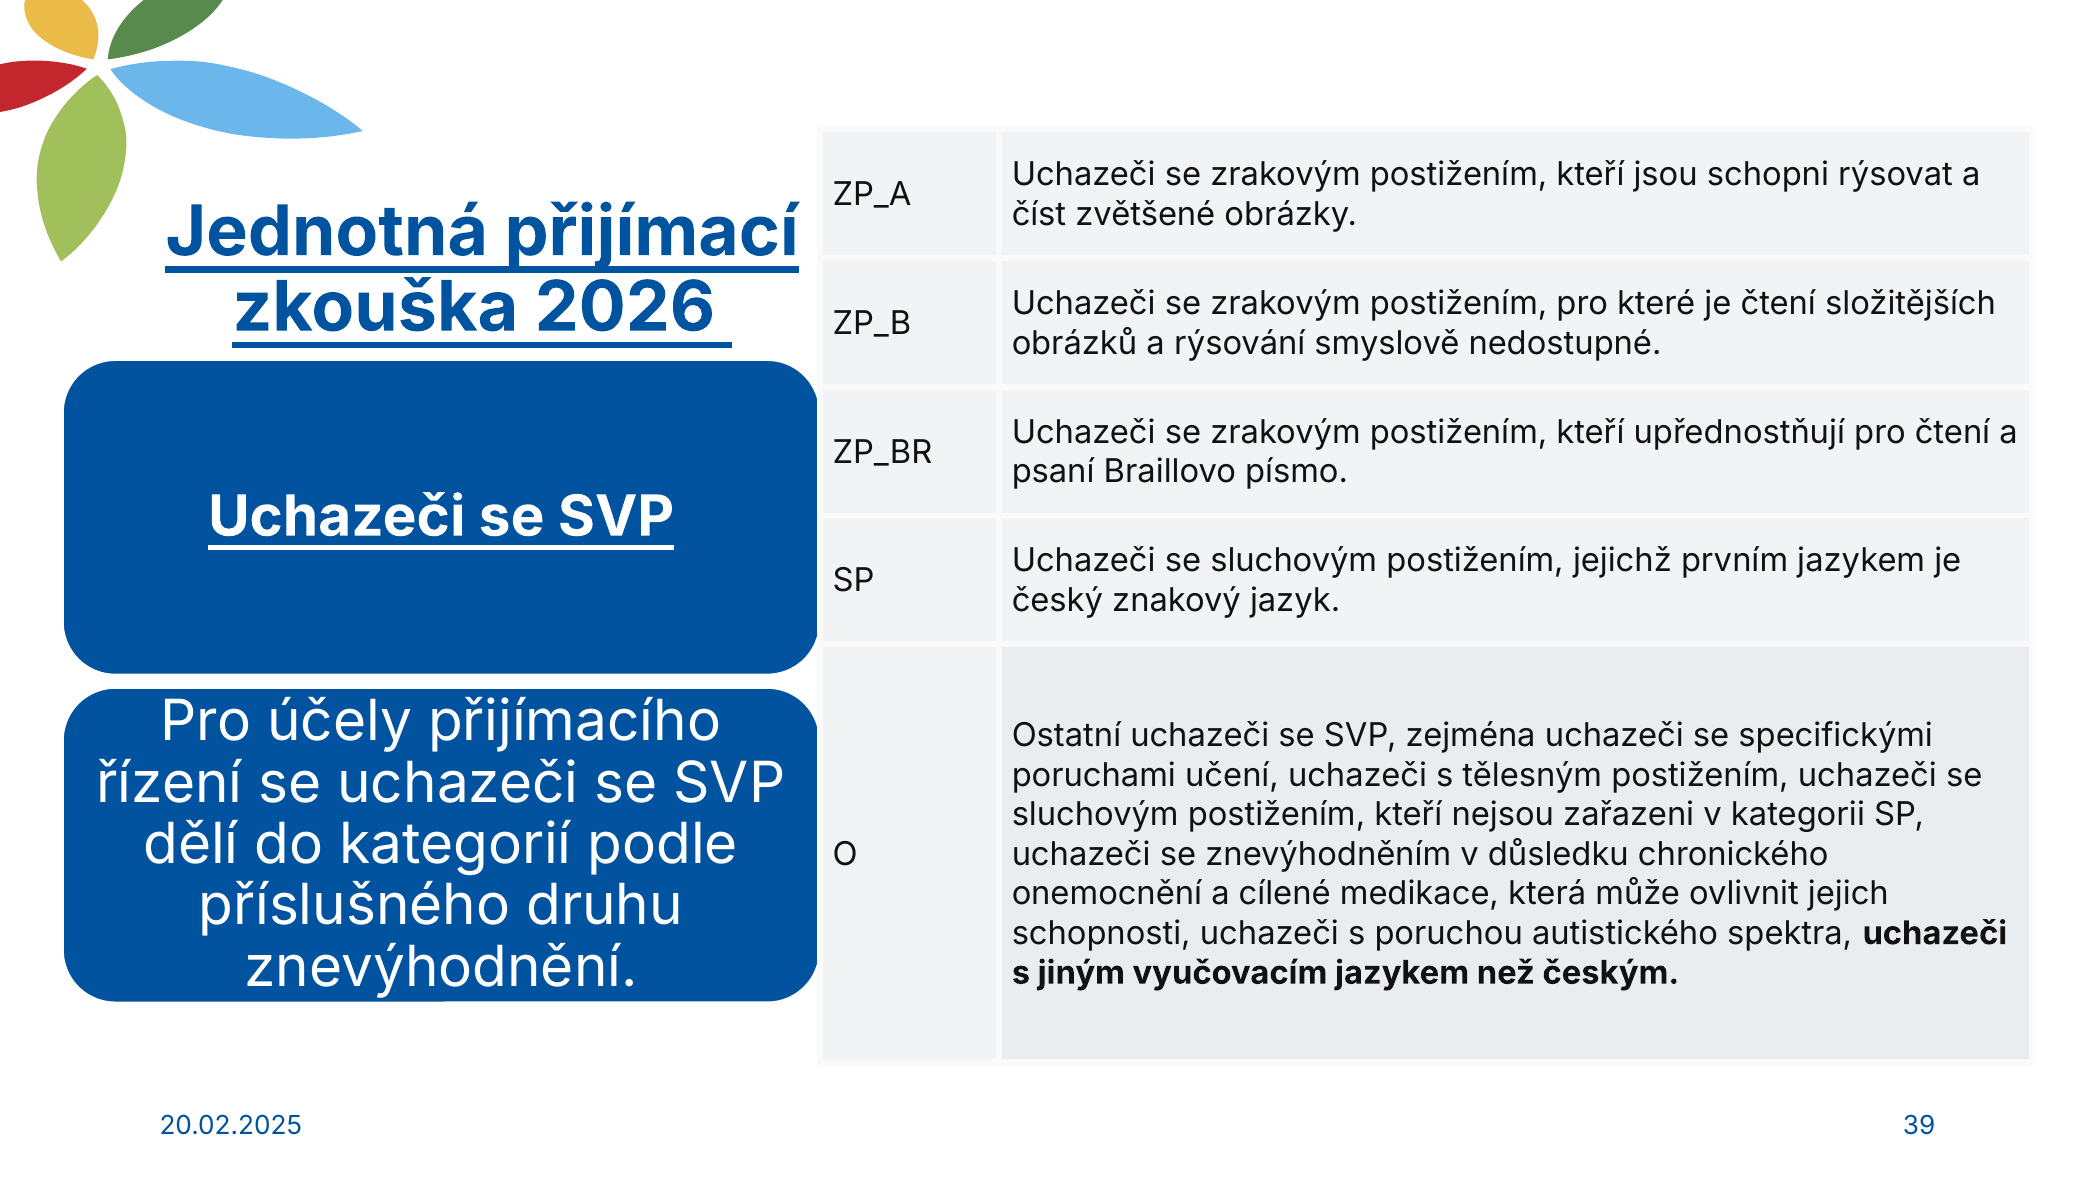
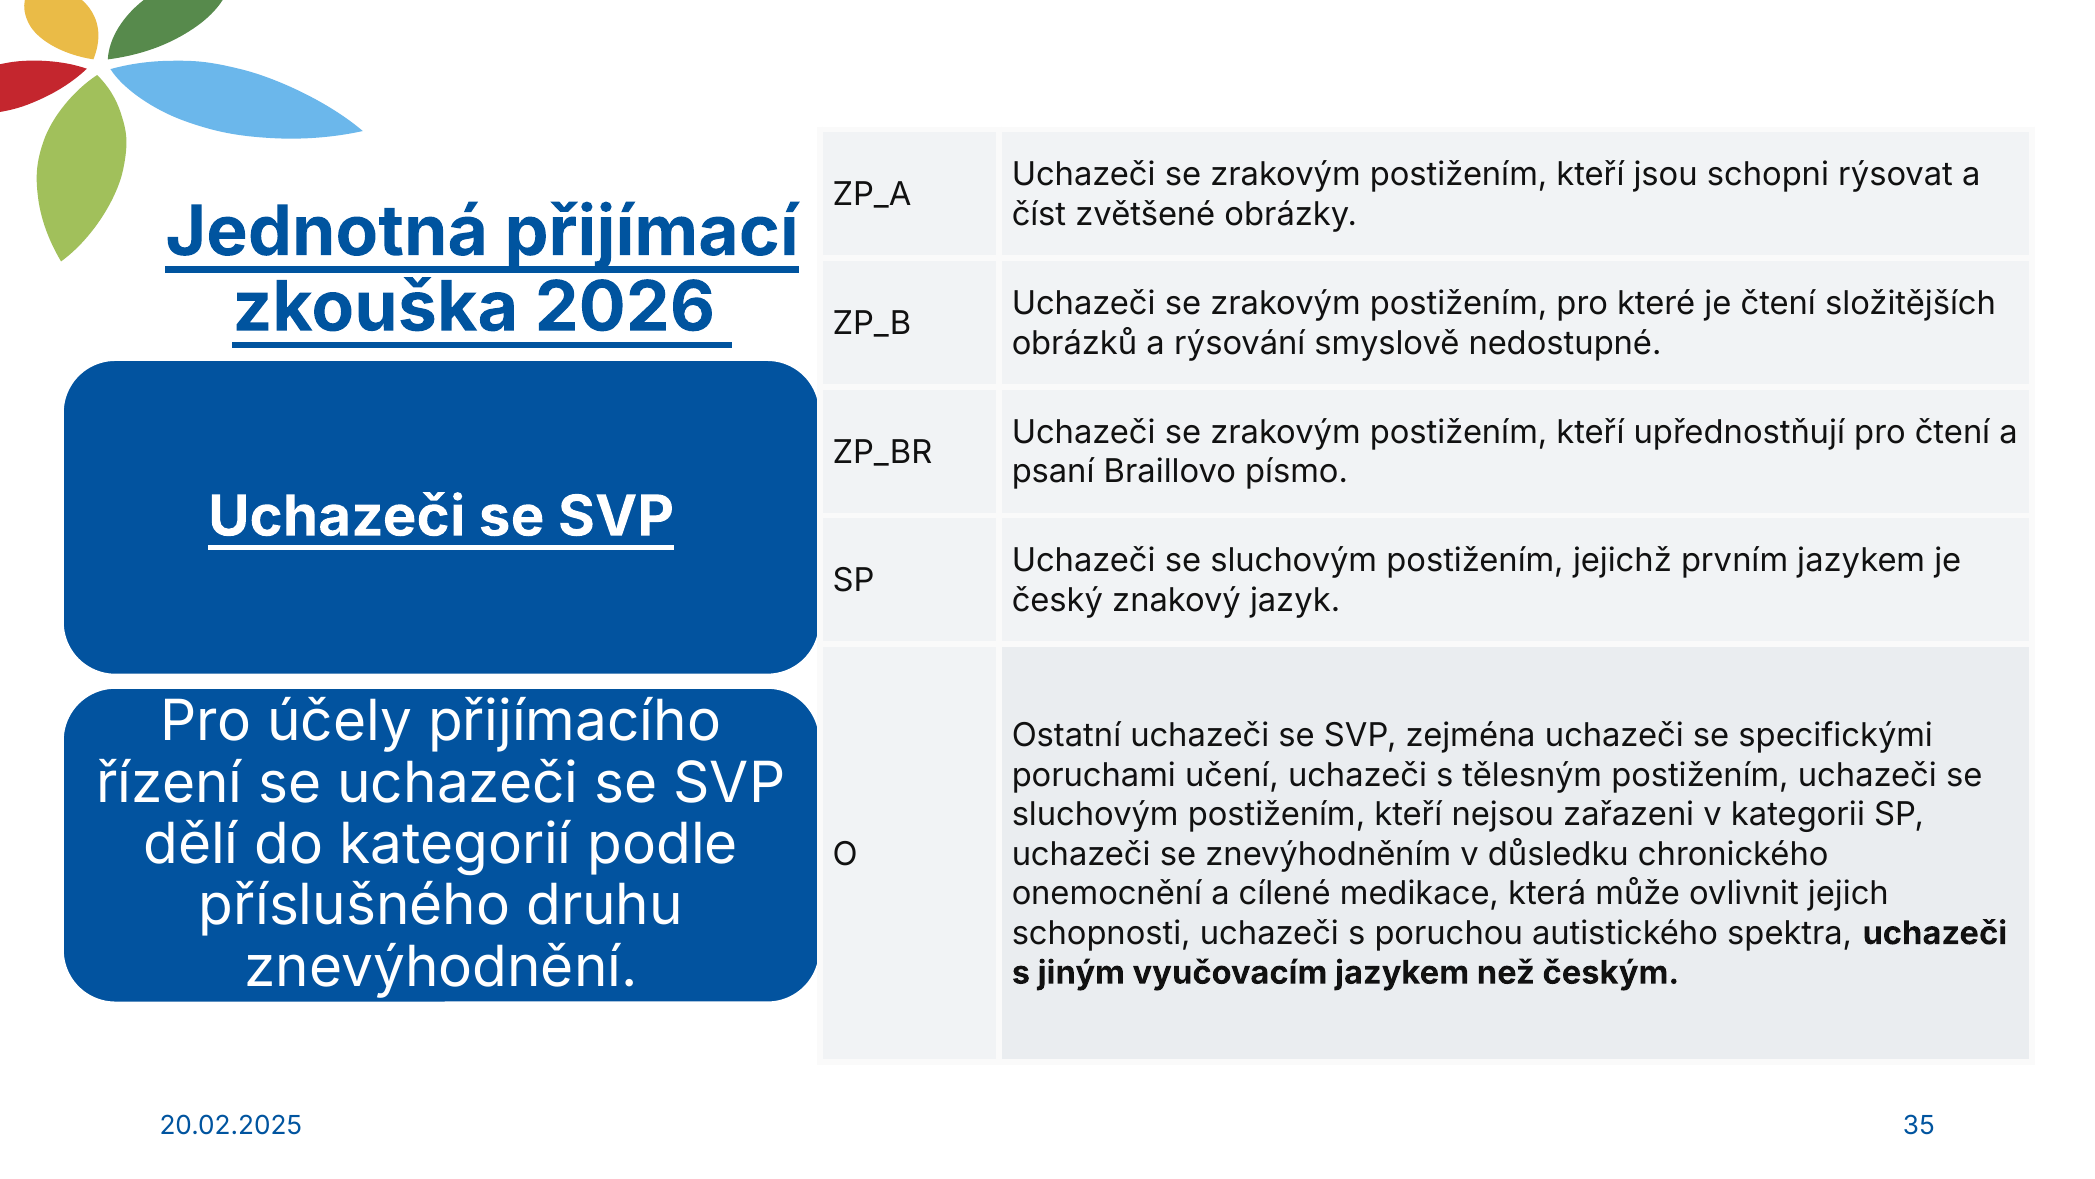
39: 39 -> 35
